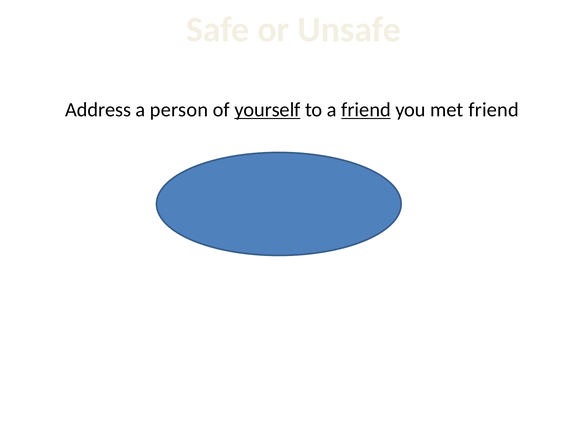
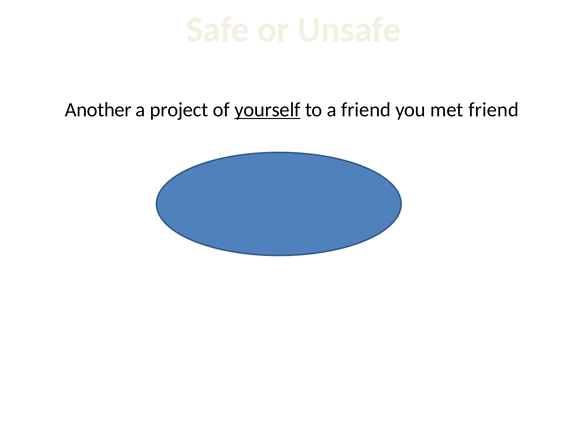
Address: Address -> Another
person: person -> project
friend at (366, 110) underline: present -> none
